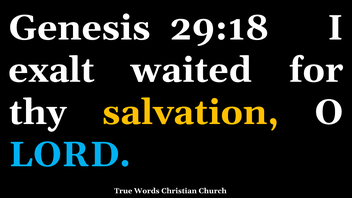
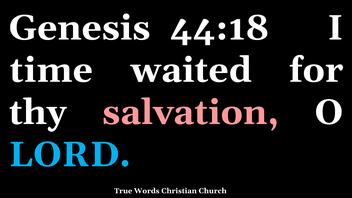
29:18: 29:18 -> 44:18
exalt: exalt -> time
salvation colour: yellow -> pink
